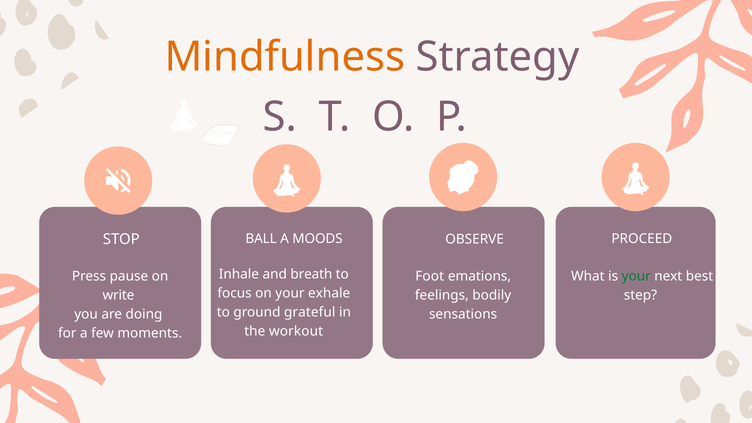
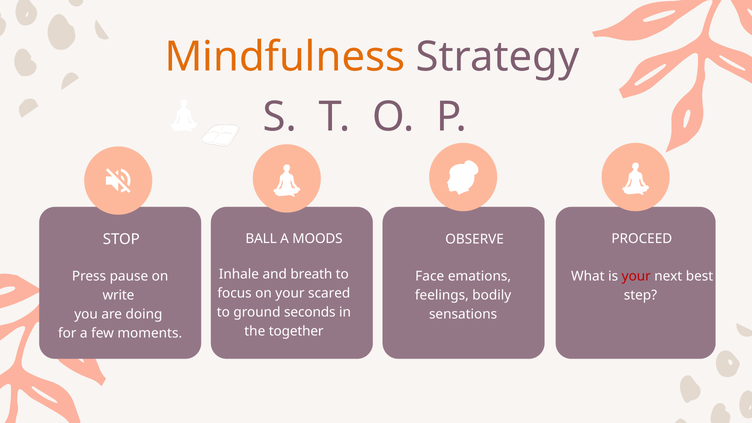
Foot: Foot -> Face
your at (636, 276) colour: green -> red
exhale: exhale -> scared
grateful: grateful -> seconds
workout: workout -> together
